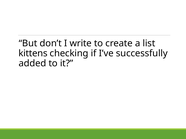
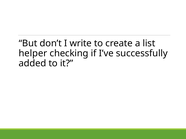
kittens: kittens -> helper
